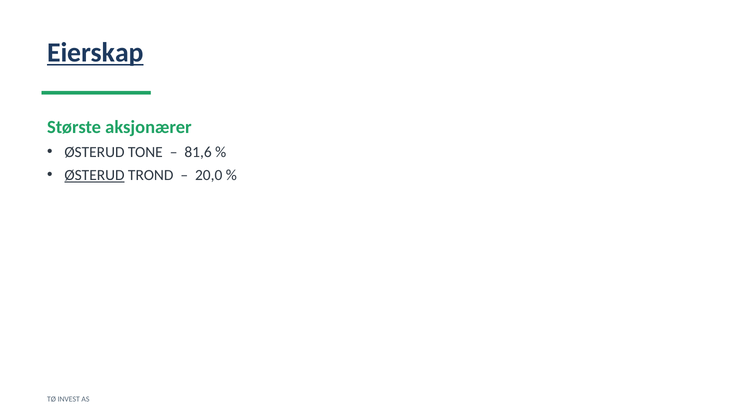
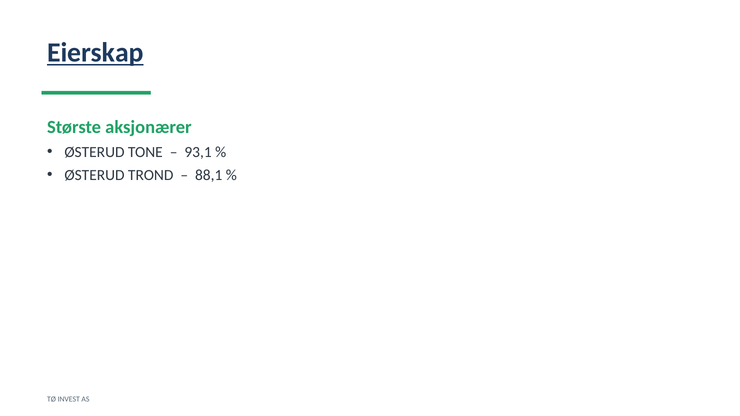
81,6: 81,6 -> 93,1
ØSTERUD at (94, 175) underline: present -> none
20,0: 20,0 -> 88,1
